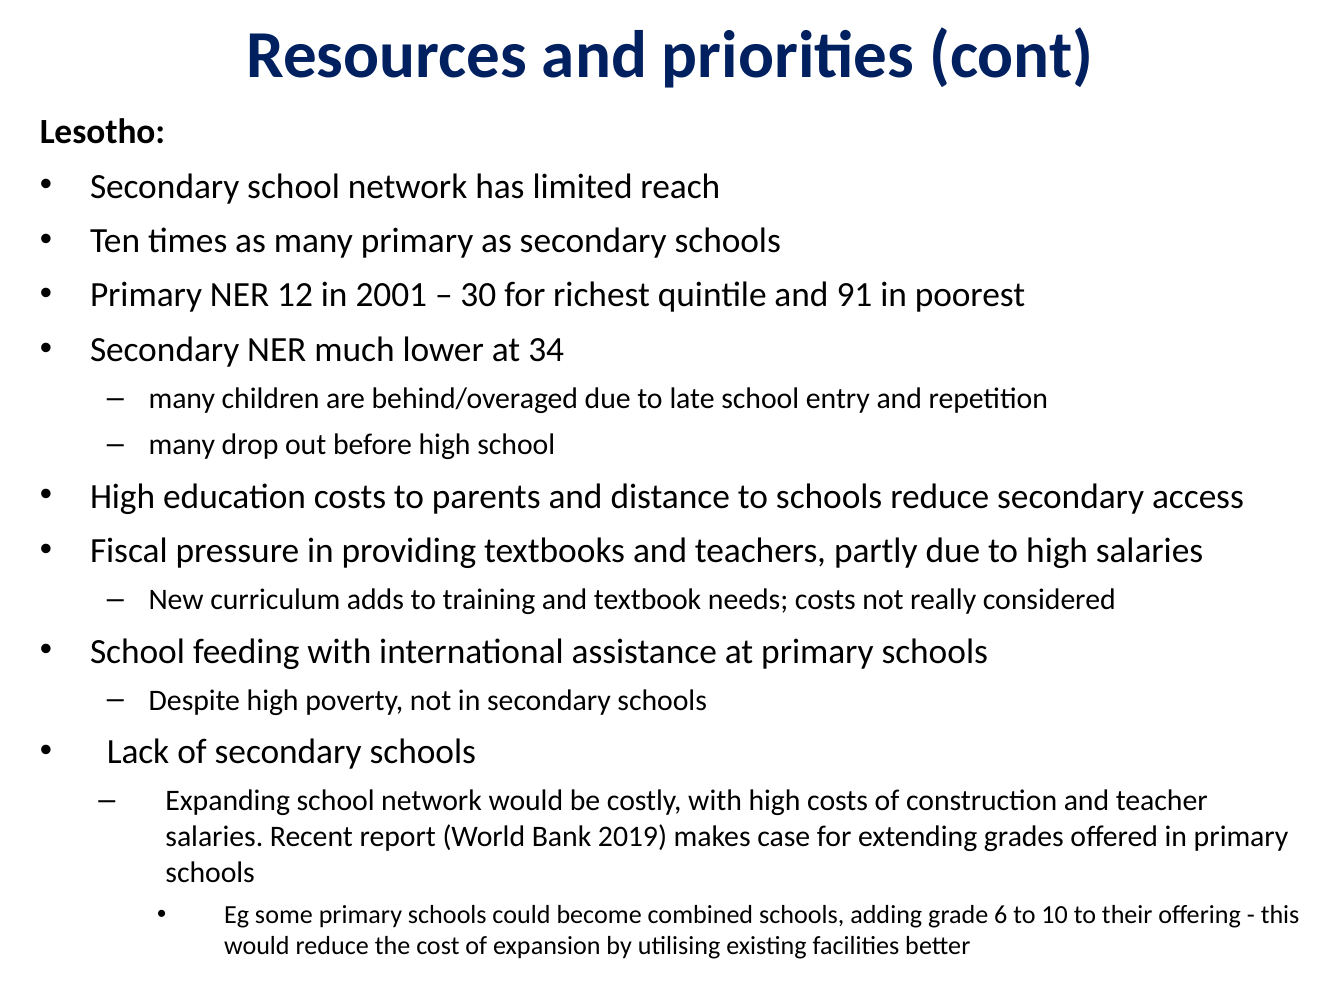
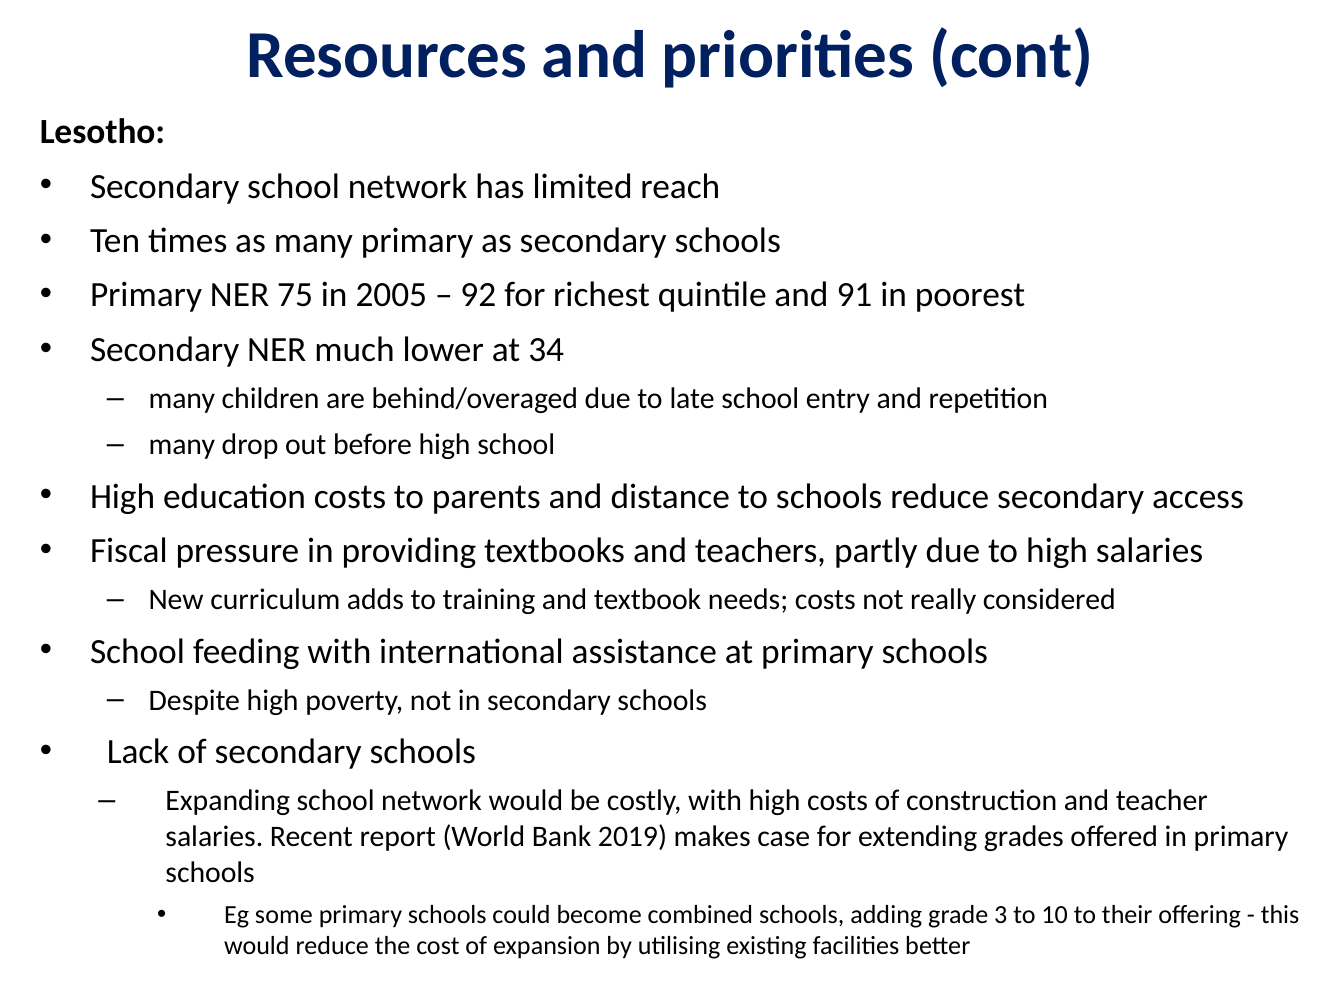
12: 12 -> 75
2001: 2001 -> 2005
30: 30 -> 92
6: 6 -> 3
